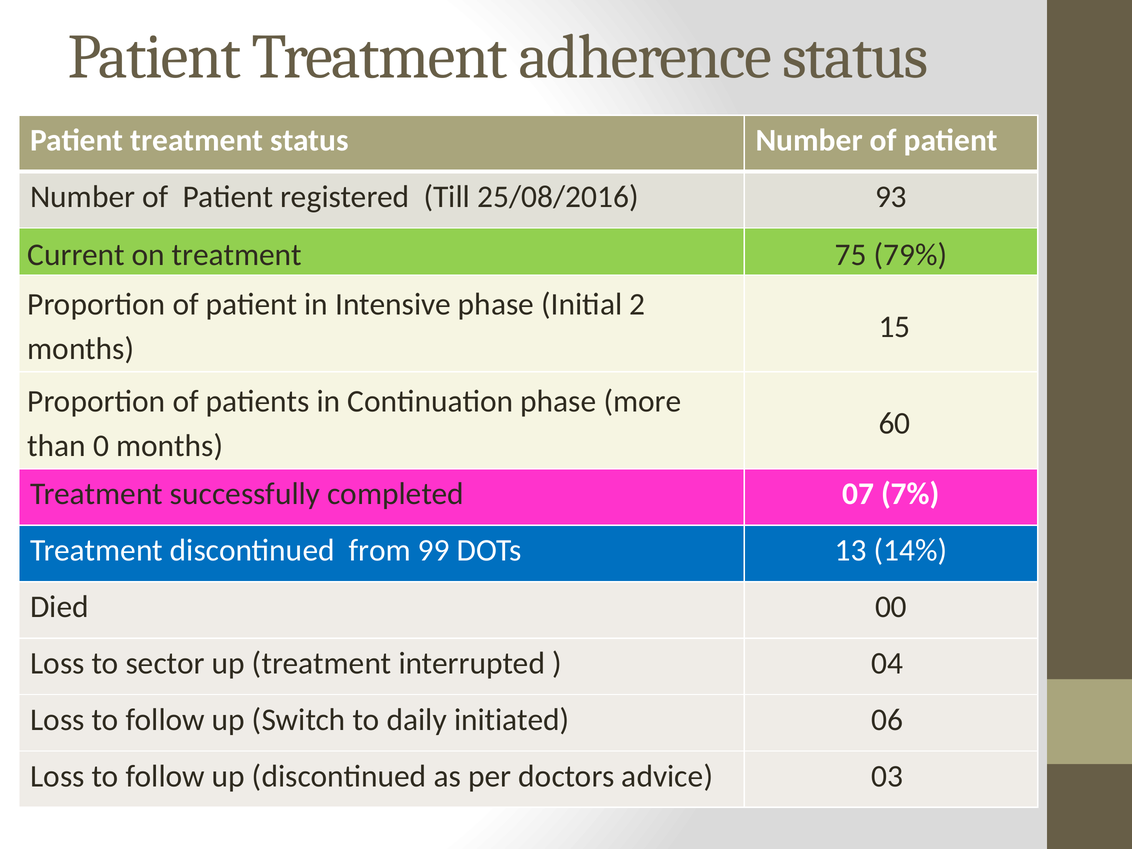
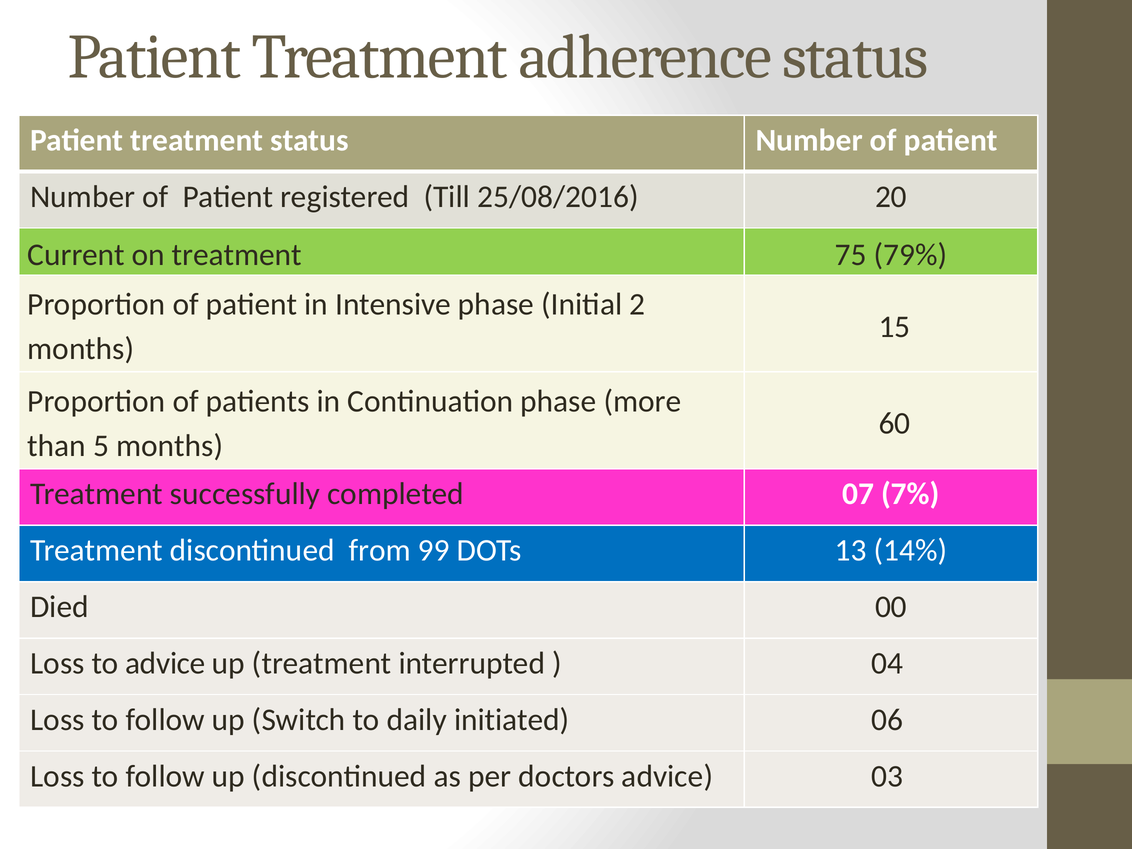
93: 93 -> 20
0: 0 -> 5
to sector: sector -> advice
